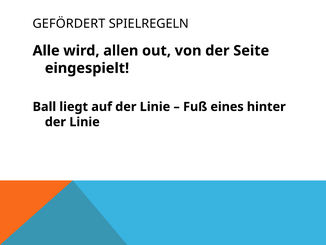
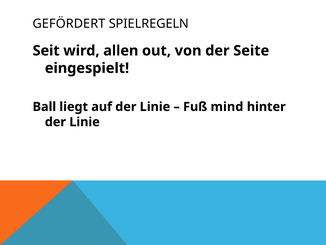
Alle: Alle -> Seit
eines: eines -> mind
